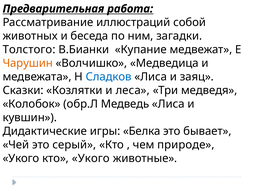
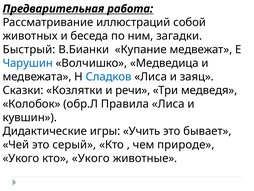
Толстого: Толстого -> Быстрый
Чарушин colour: orange -> blue
леса: леса -> речи
Медведь: Медведь -> Правила
Белка: Белка -> Учить
